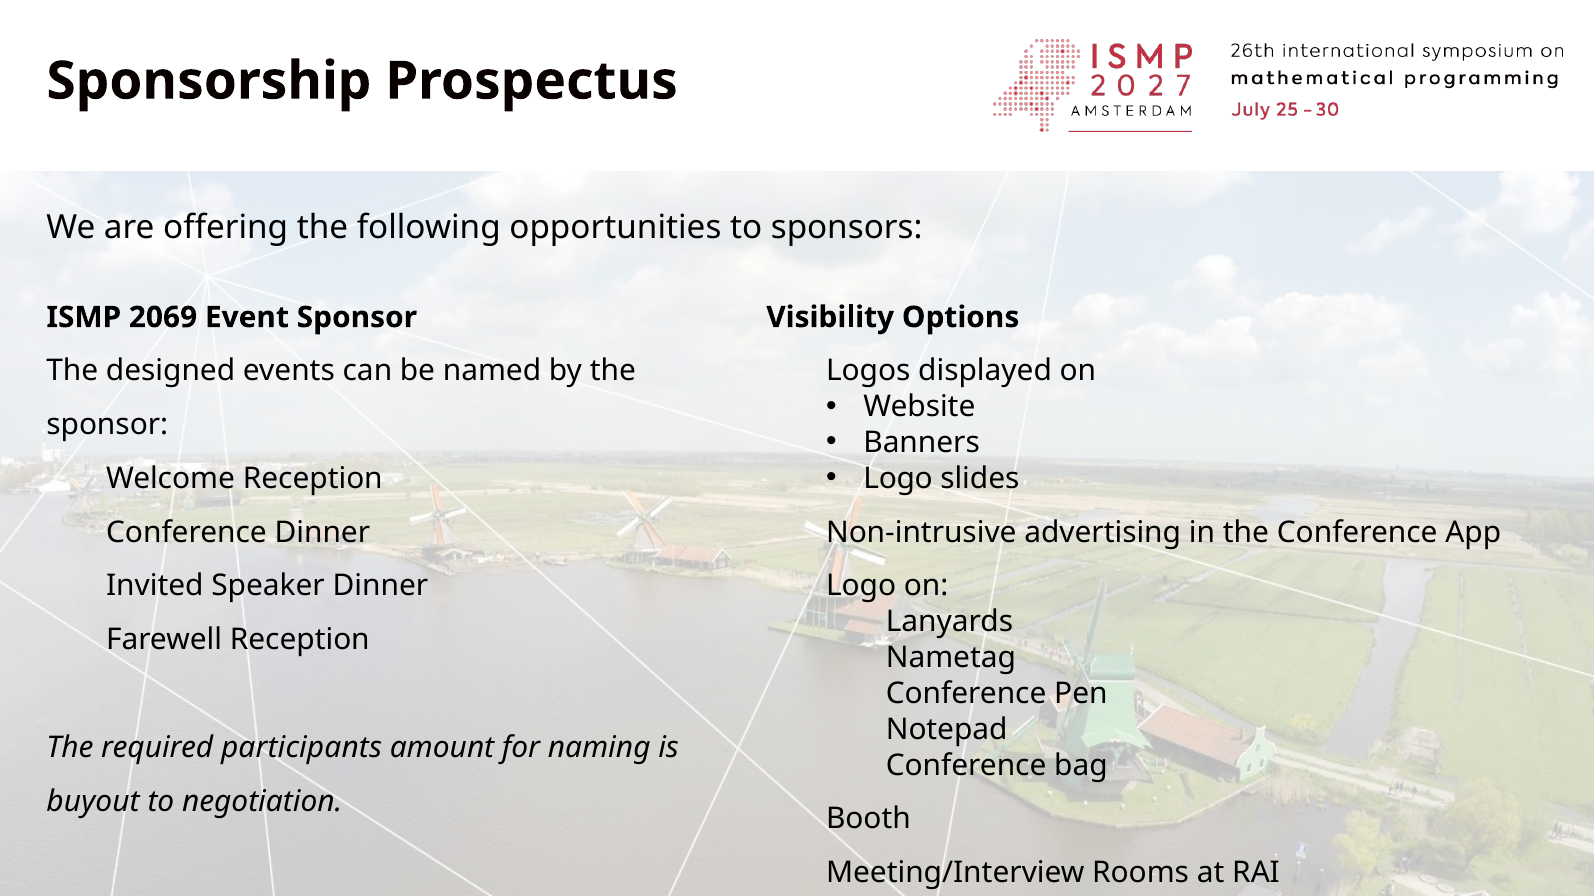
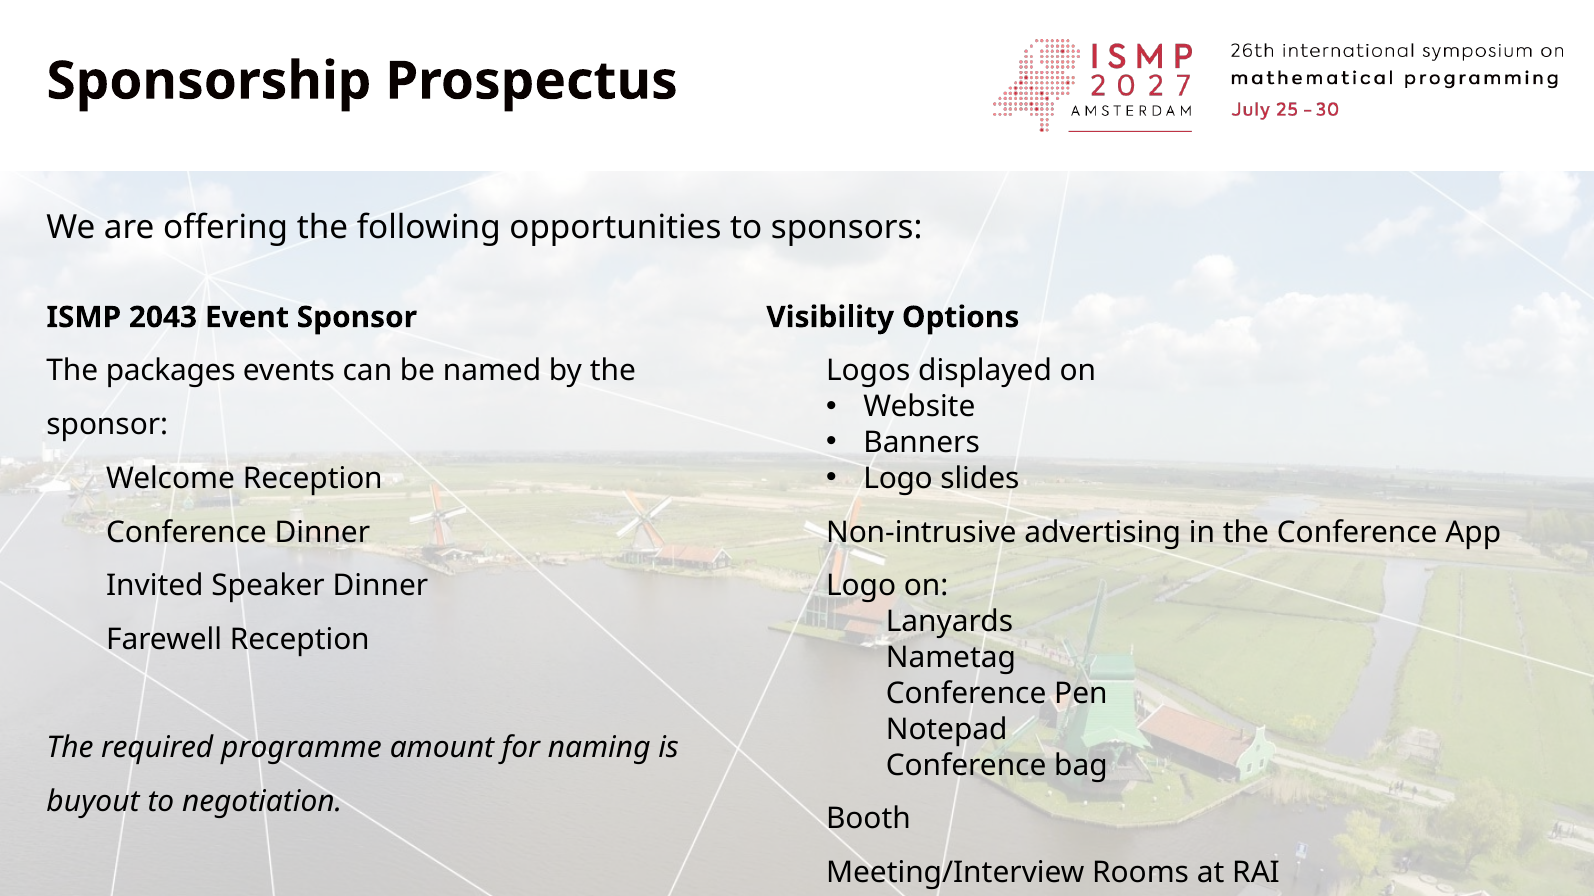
2069: 2069 -> 2043
designed: designed -> packages
participants: participants -> programme
